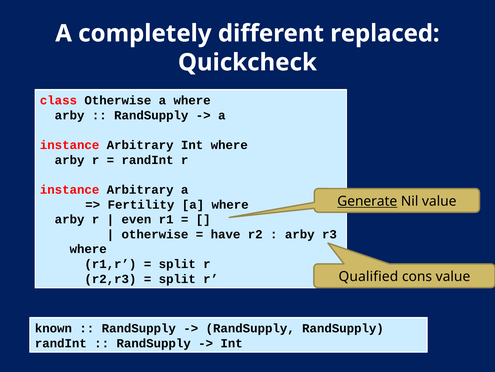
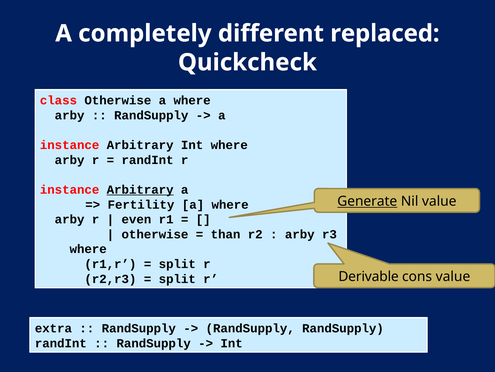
Arbitrary at (140, 189) underline: none -> present
have: have -> than
Qualified: Qualified -> Derivable
known: known -> extra
